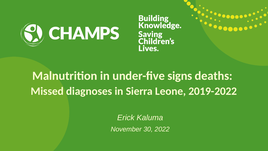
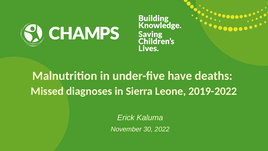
signs: signs -> have
